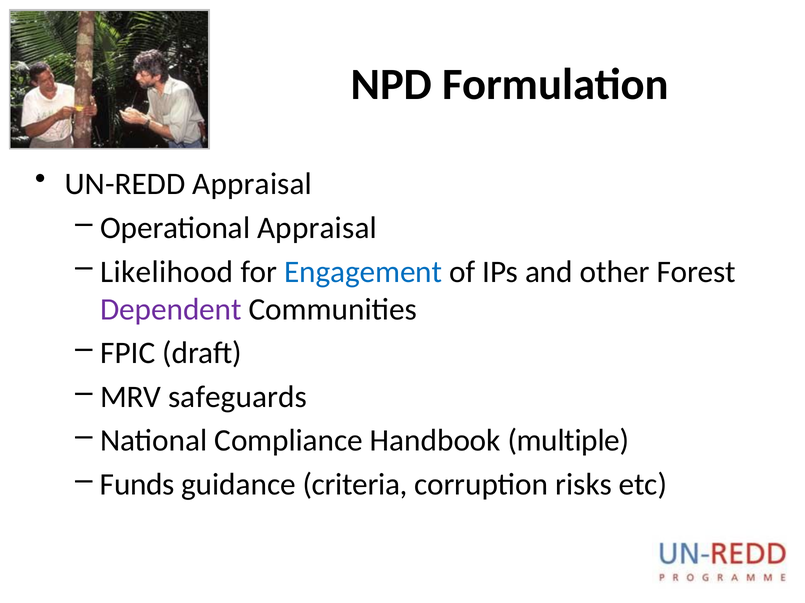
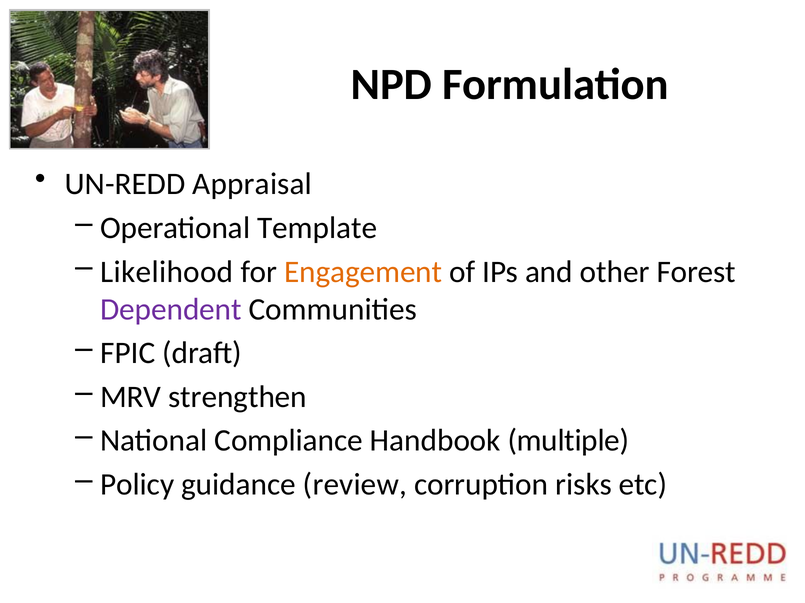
Operational Appraisal: Appraisal -> Template
Engagement colour: blue -> orange
safeguards: safeguards -> strengthen
Funds: Funds -> Policy
criteria: criteria -> review
